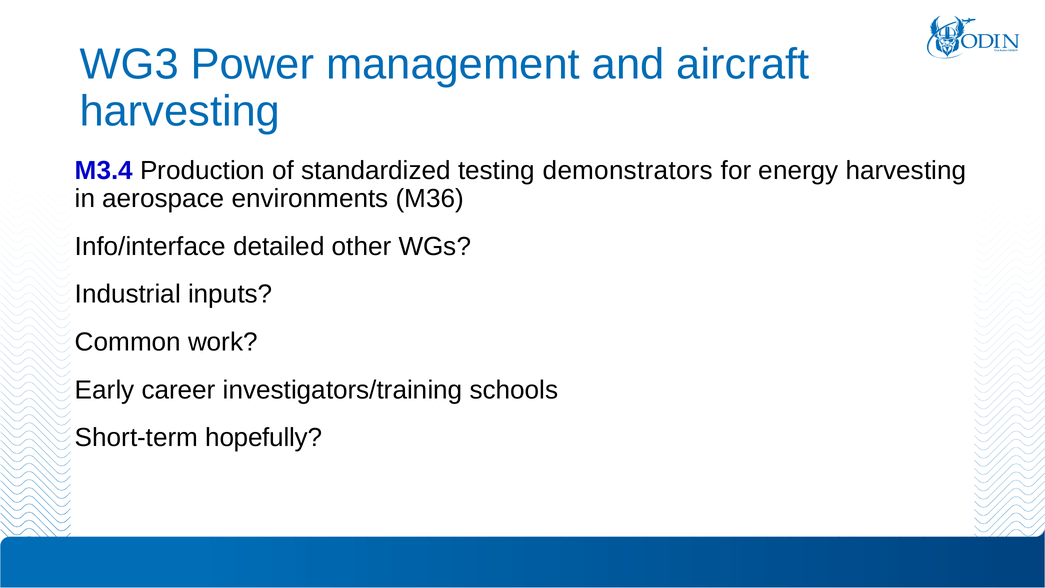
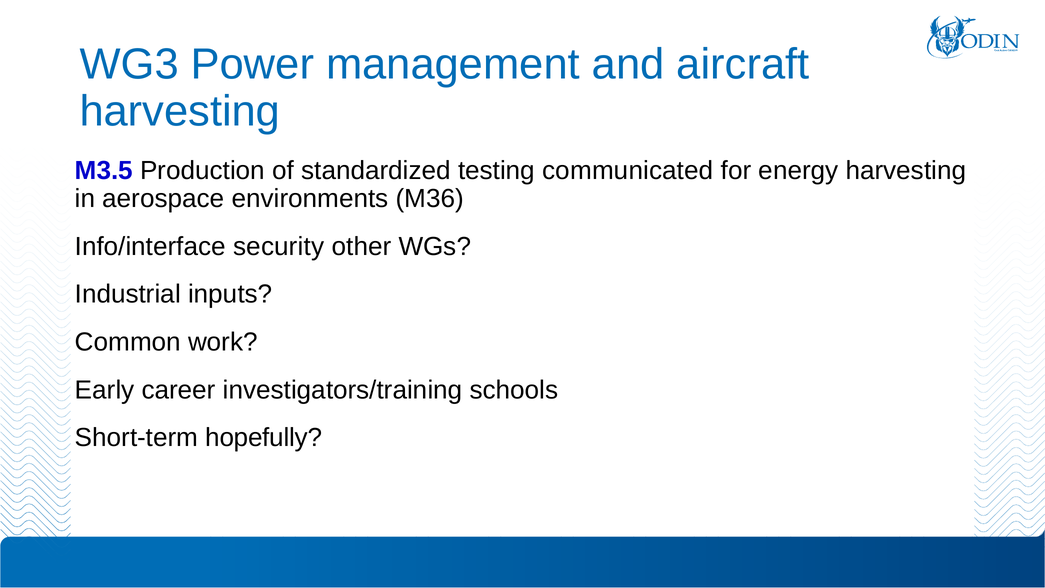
M3.4: M3.4 -> M3.5
demonstrators: demonstrators -> communicated
detailed: detailed -> security
